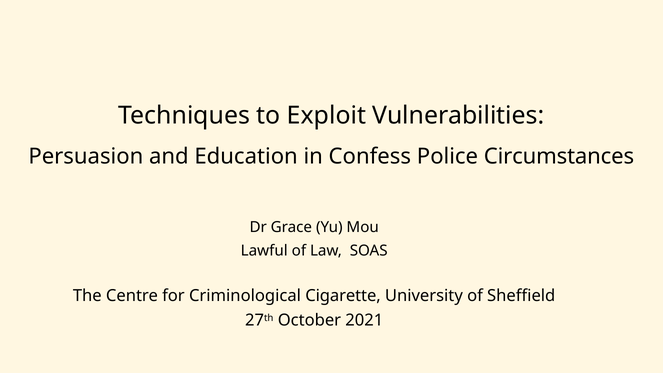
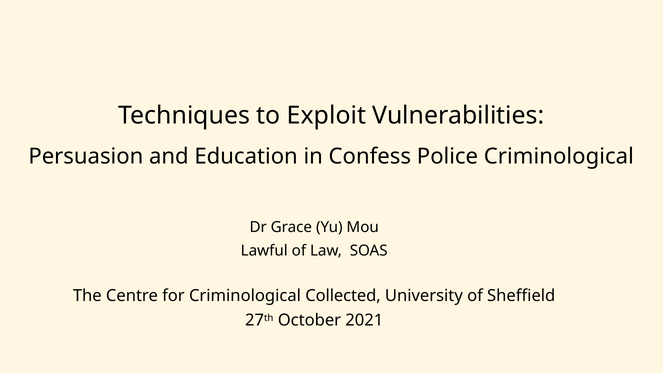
Police Circumstances: Circumstances -> Criminological
Cigarette: Cigarette -> Collected
